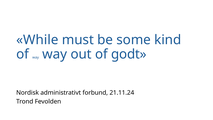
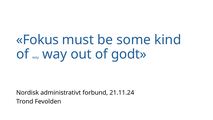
While: While -> Fokus
